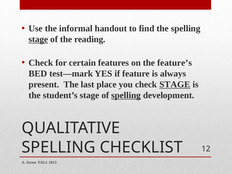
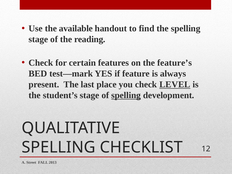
informal: informal -> available
stage at (38, 39) underline: present -> none
check STAGE: STAGE -> LEVEL
